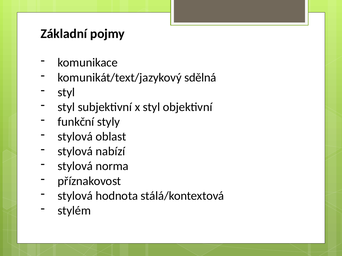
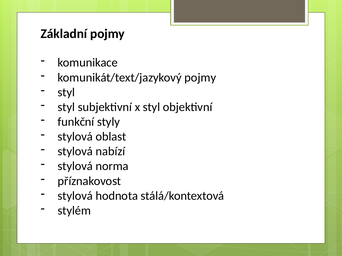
komunikát/text/jazykový sdělná: sdělná -> pojmy
